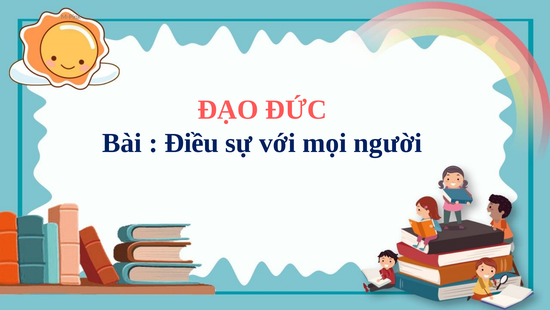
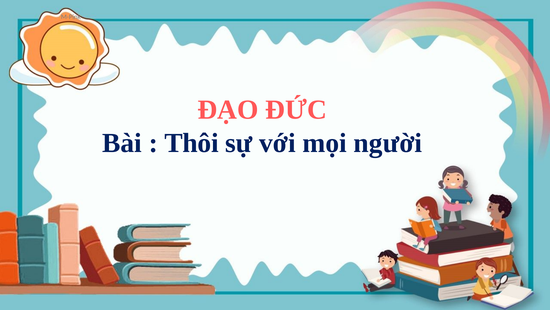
Điều: Điều -> Thôi
